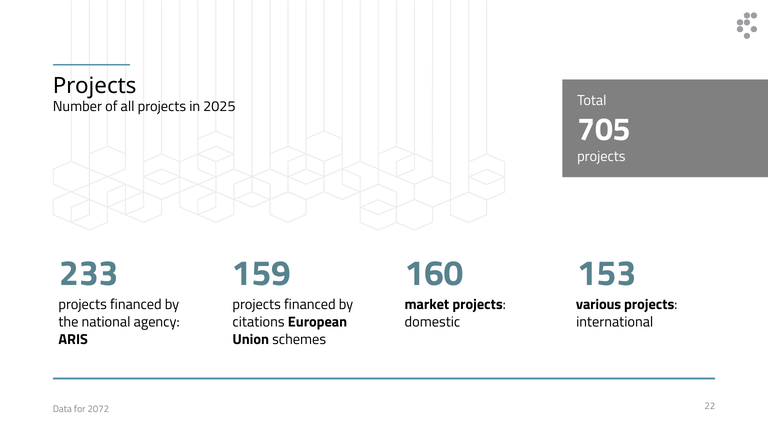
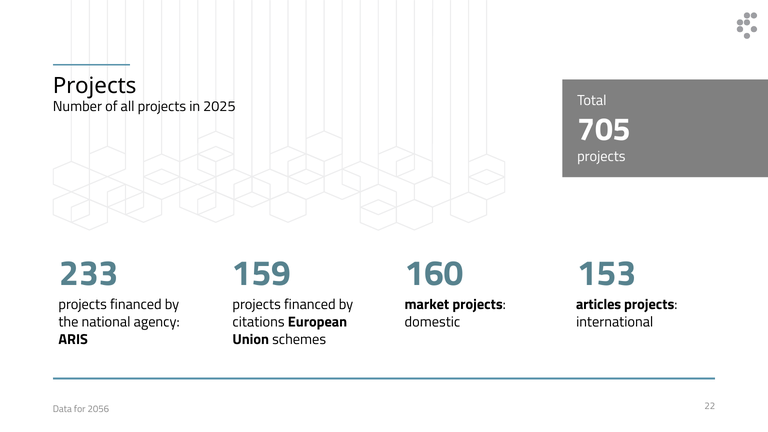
various: various -> articles
2072: 2072 -> 2056
